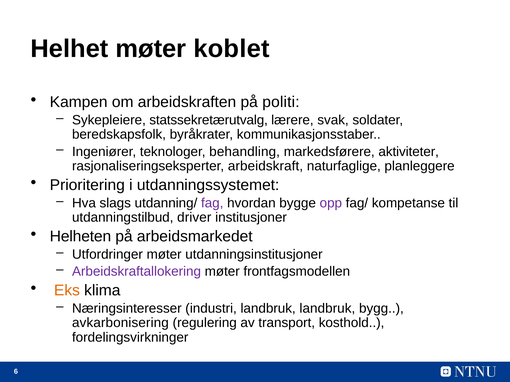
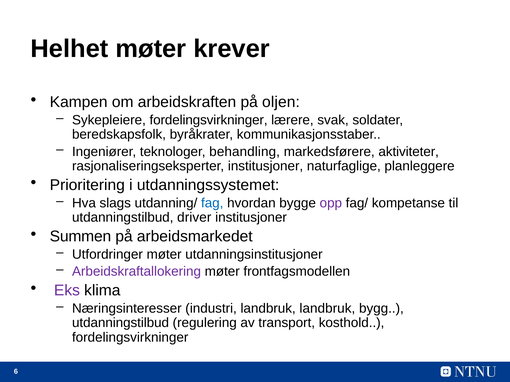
koblet: koblet -> krever
politi: politi -> oljen
Sykepleiere statssekretærutvalg: statssekretærutvalg -> fordelingsvirkninger
rasjonaliseringseksperter arbeidskraft: arbeidskraft -> institusjoner
fag colour: purple -> blue
Helheten: Helheten -> Summen
Eks colour: orange -> purple
avkarbonisering at (120, 323): avkarbonisering -> utdanningstilbud
